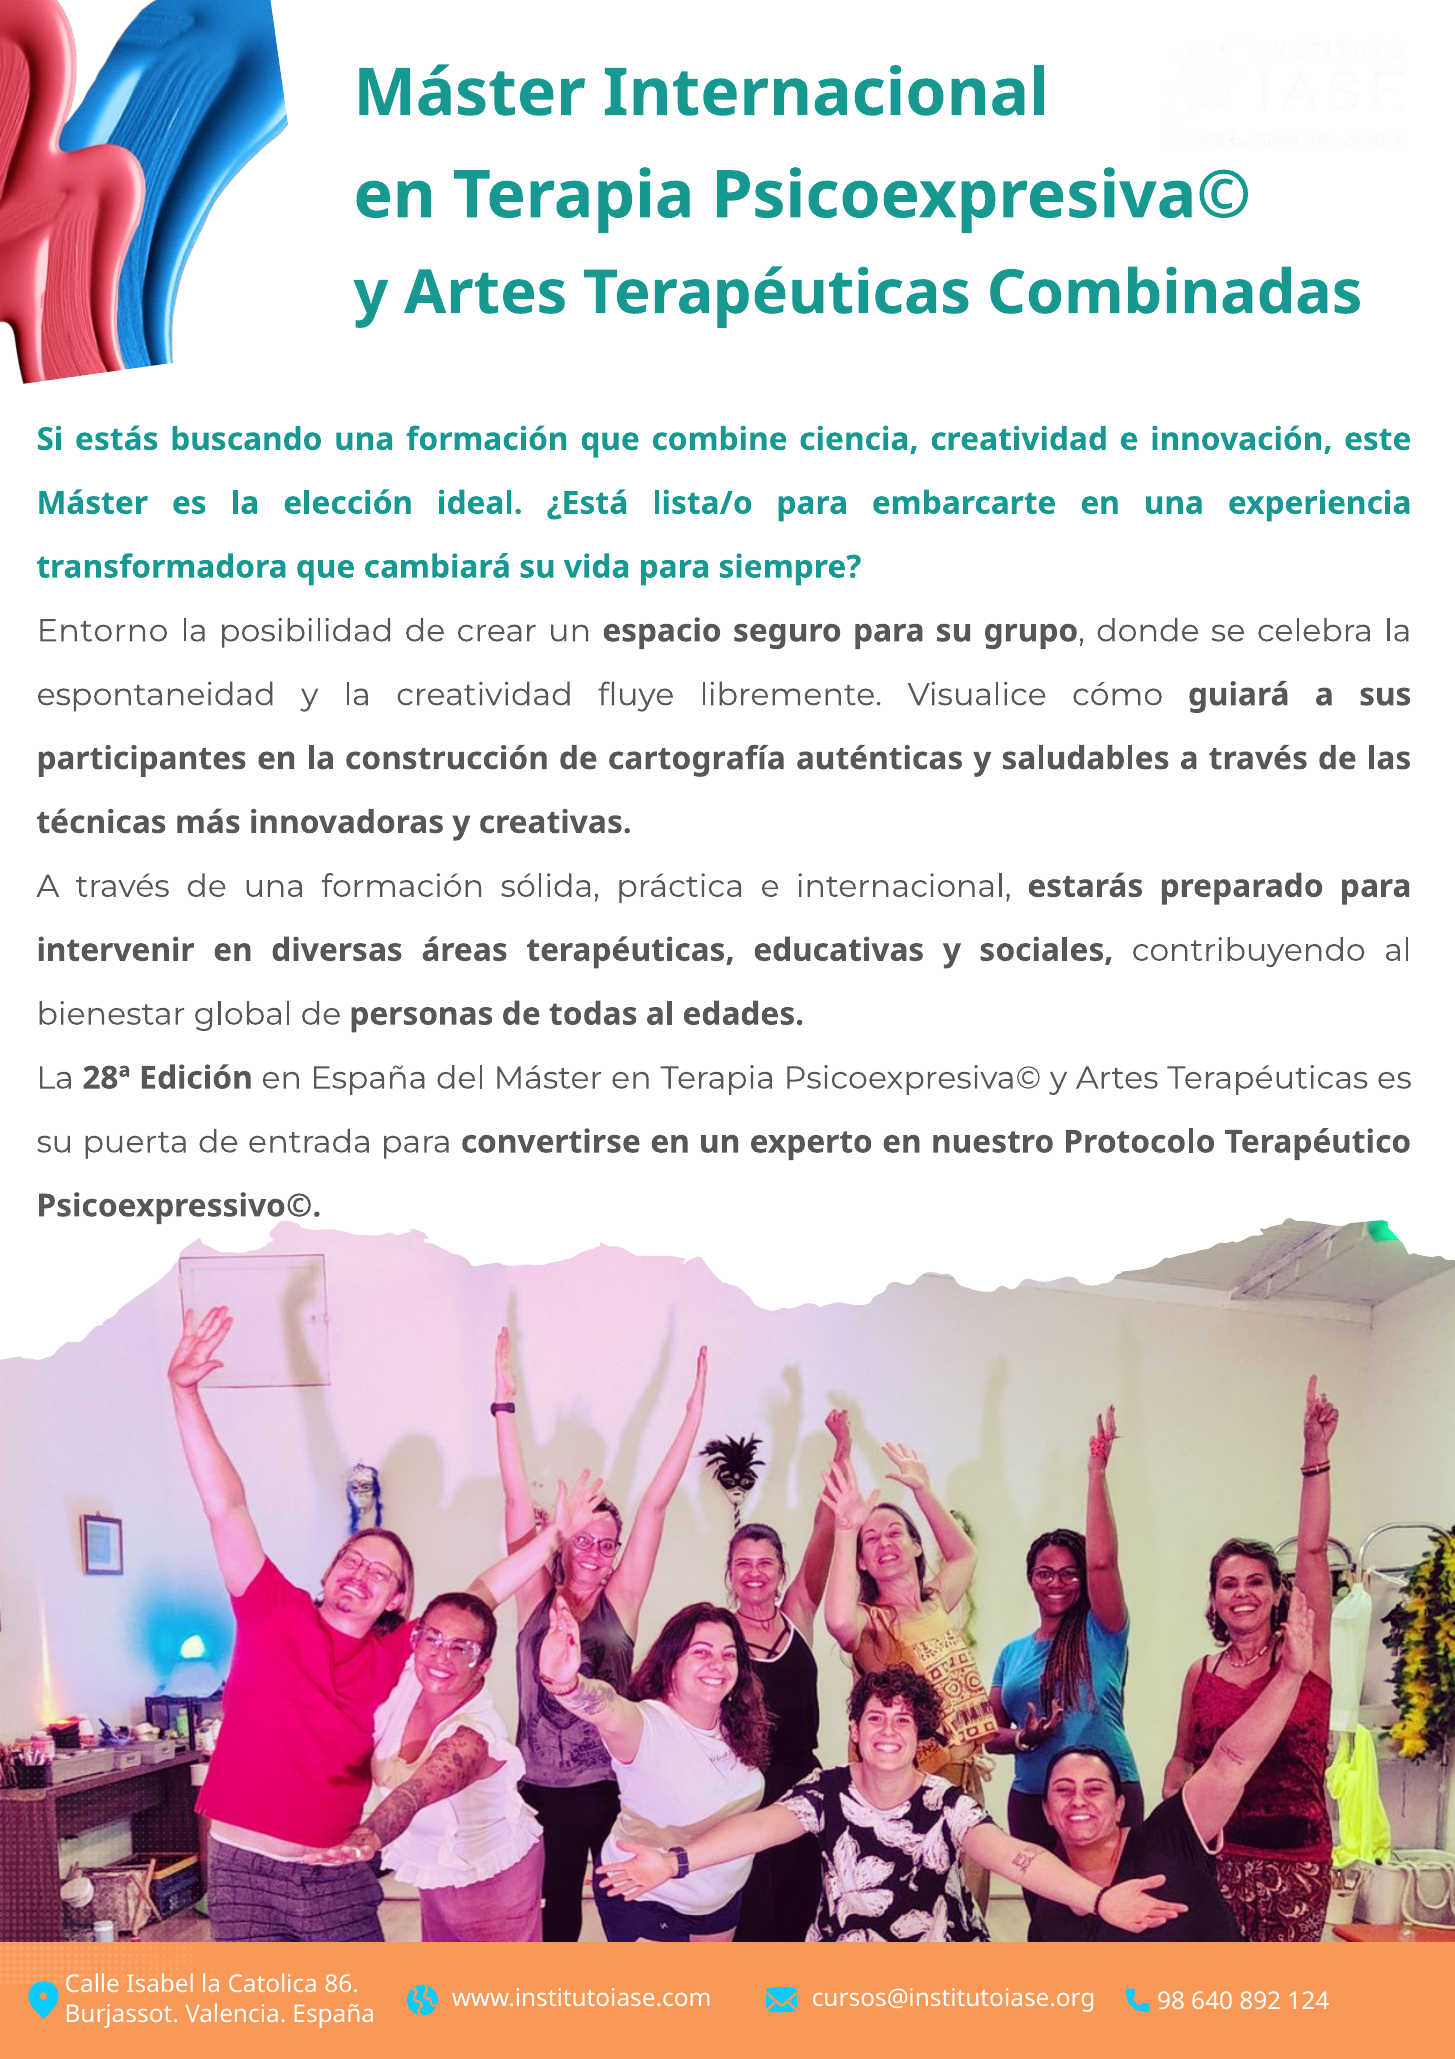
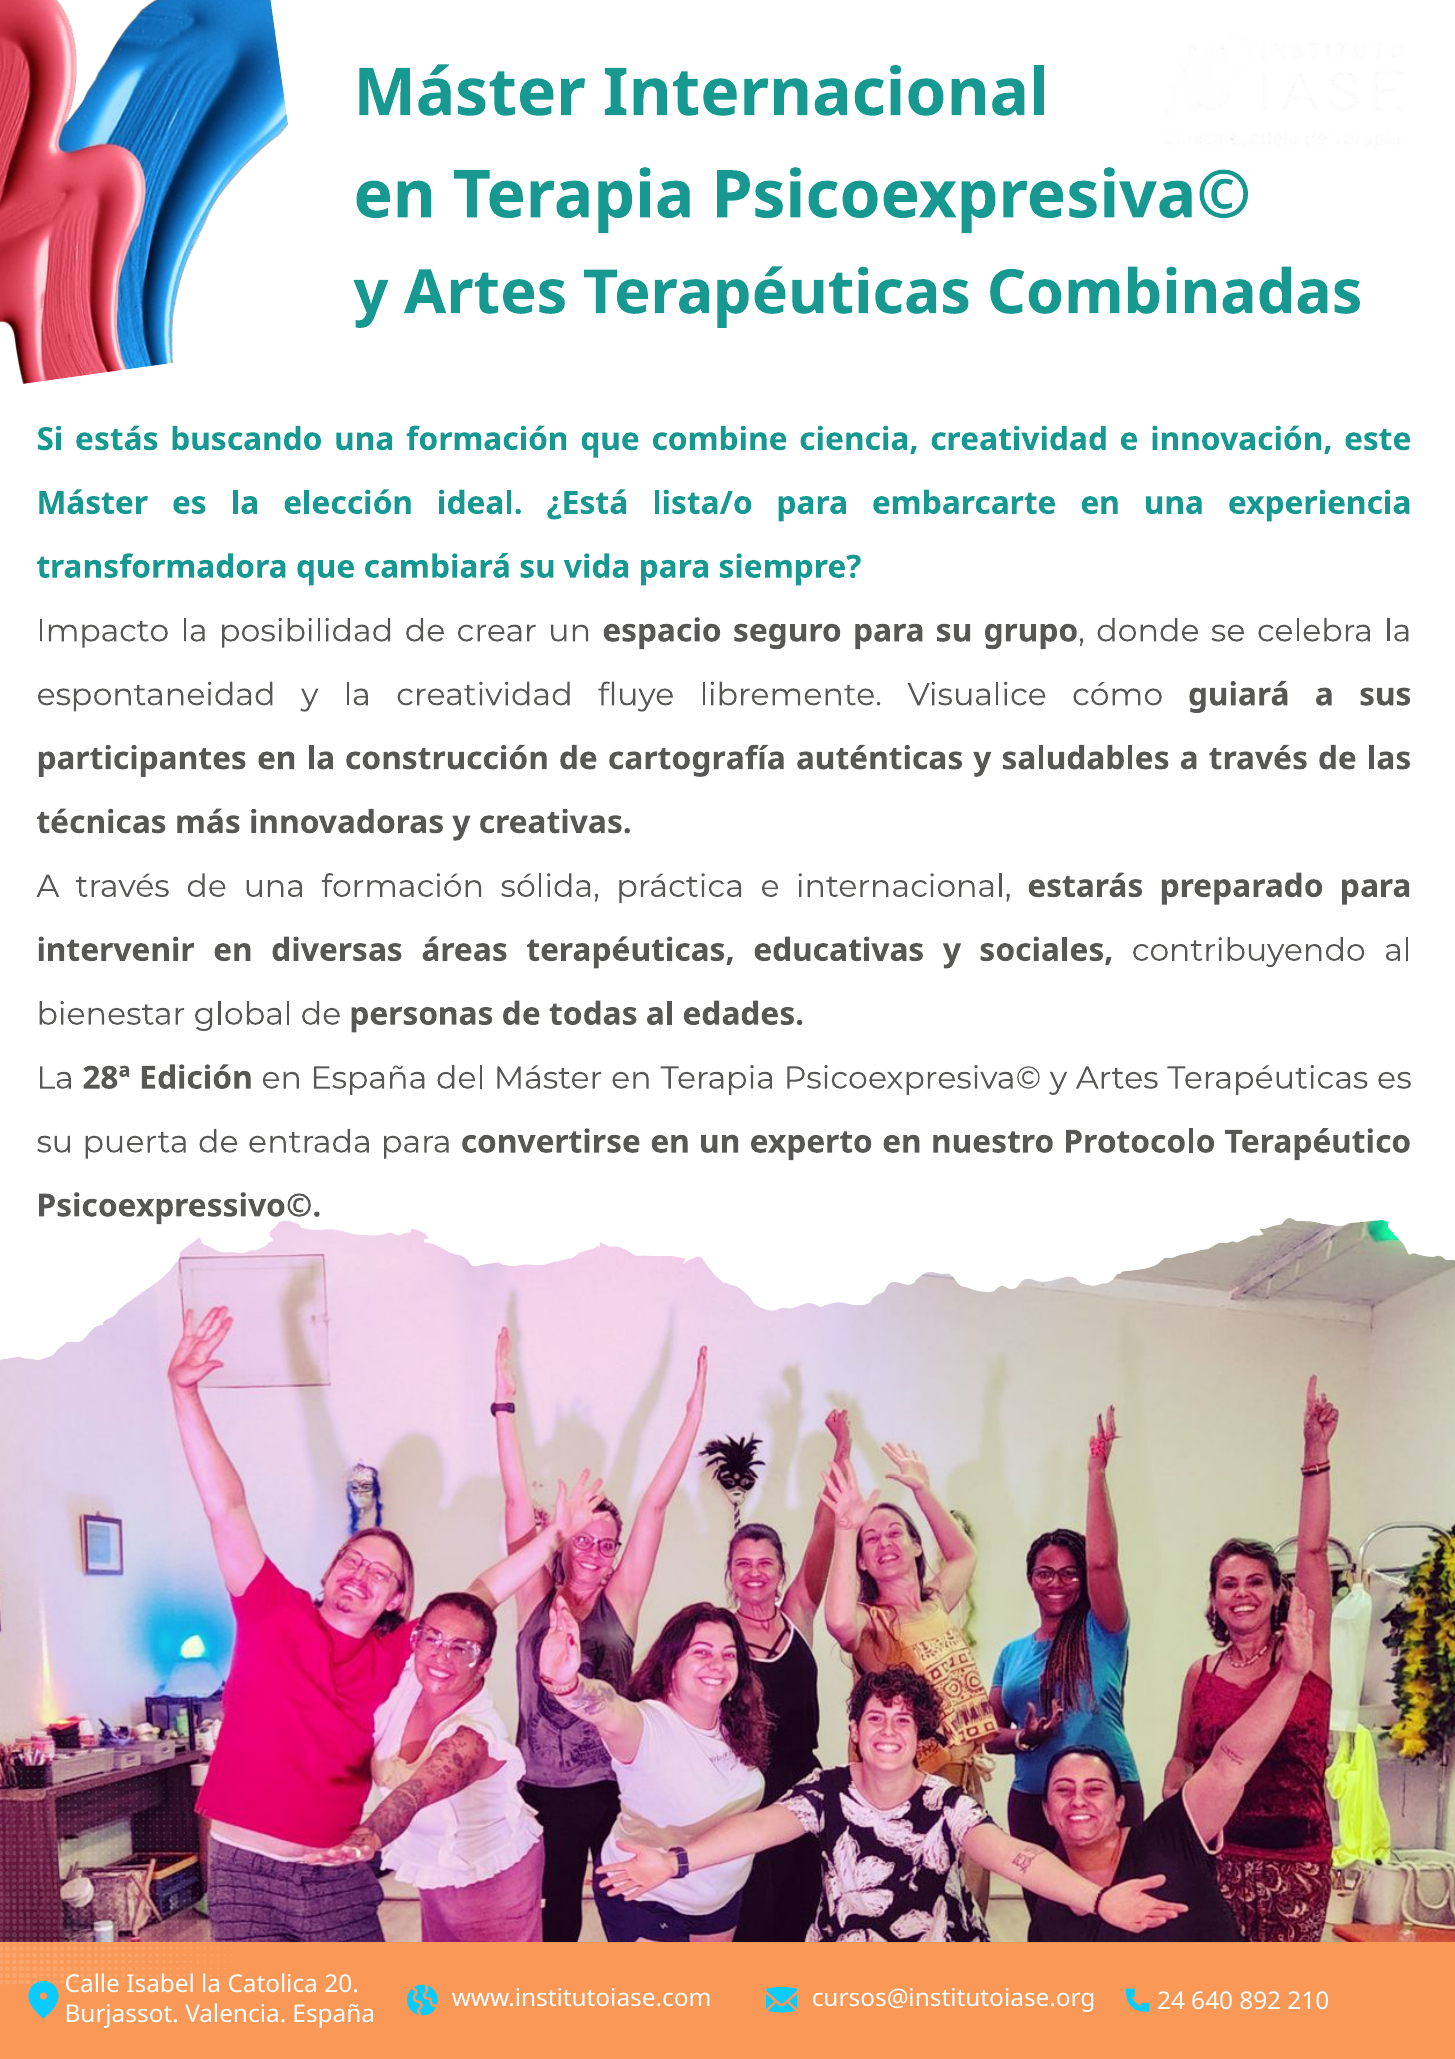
Entorno: Entorno -> Impacto
86: 86 -> 20
98: 98 -> 24
124: 124 -> 210
